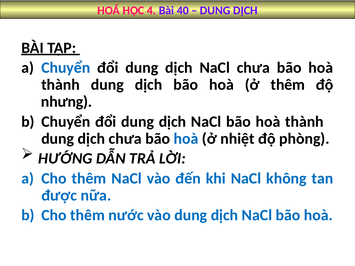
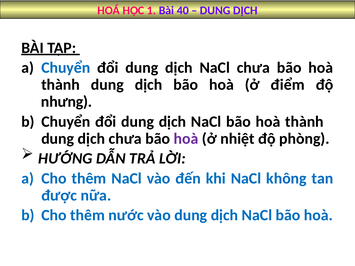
4: 4 -> 1
ở thêm: thêm -> điểm
hoà at (186, 139) colour: blue -> purple
